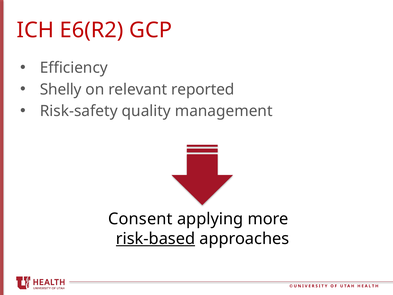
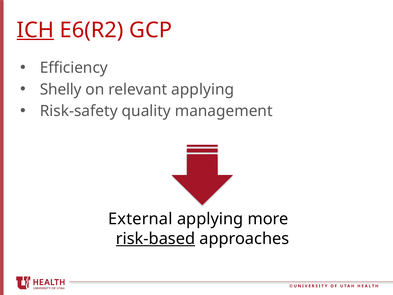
ICH underline: none -> present
relevant reported: reported -> applying
Consent: Consent -> External
